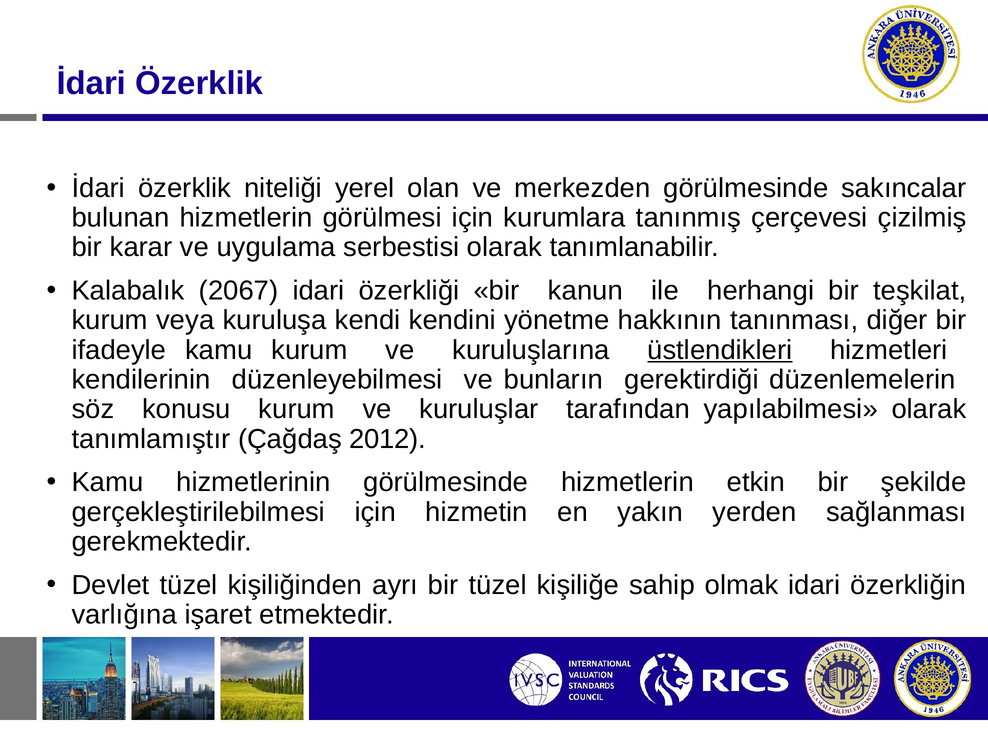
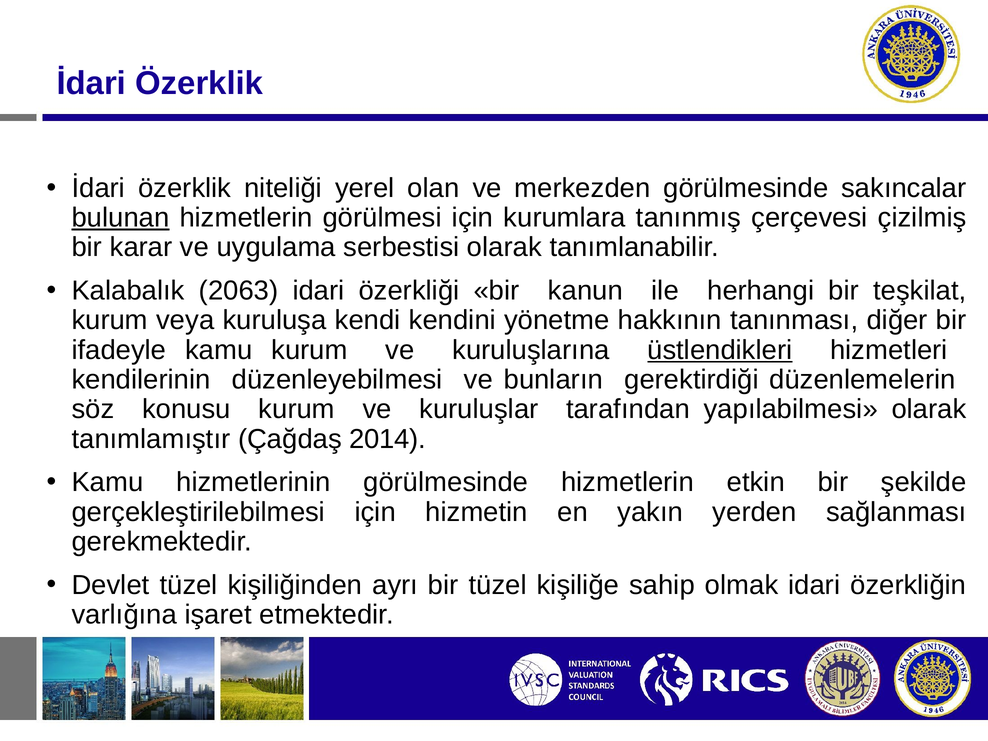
bulunan underline: none -> present
2067: 2067 -> 2063
2012: 2012 -> 2014
